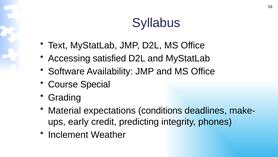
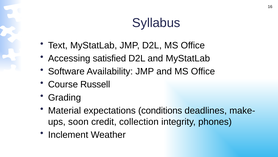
Special: Special -> Russell
early: early -> soon
predicting: predicting -> collection
